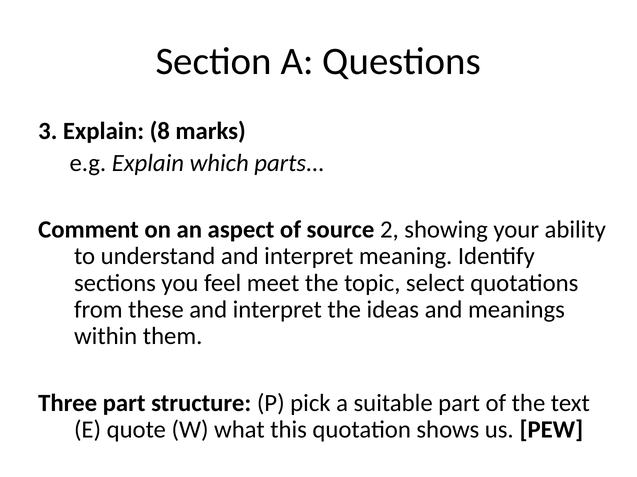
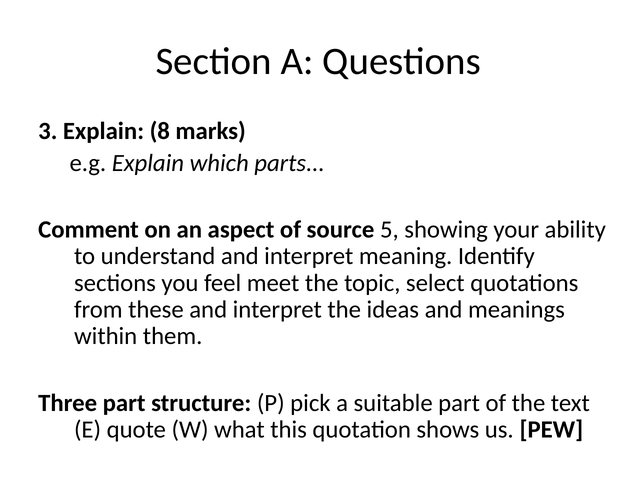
2: 2 -> 5
